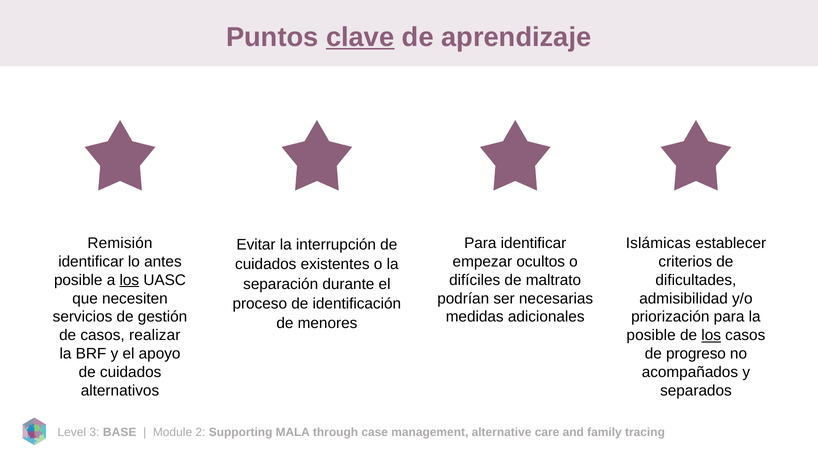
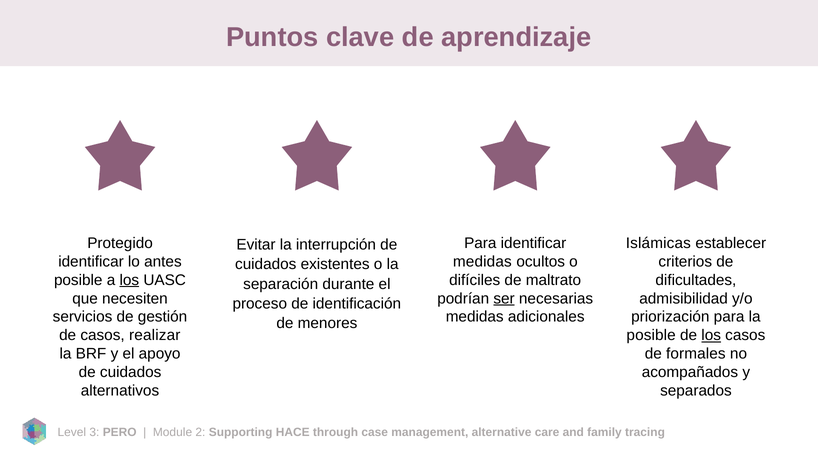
clave underline: present -> none
Remisión: Remisión -> Protegido
empezar at (482, 262): empezar -> medidas
ser underline: none -> present
progreso: progreso -> formales
BASE: BASE -> PERO
MALA: MALA -> HACE
